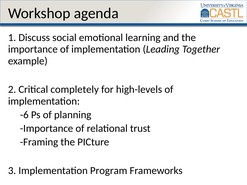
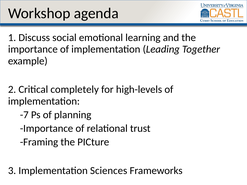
-6: -6 -> -7
Program: Program -> Sciences
